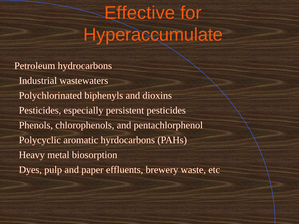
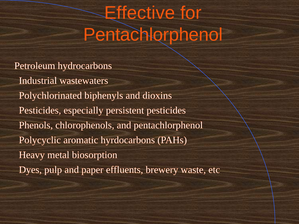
Hyperaccumulate at (153, 35): Hyperaccumulate -> Pentachlorphenol
